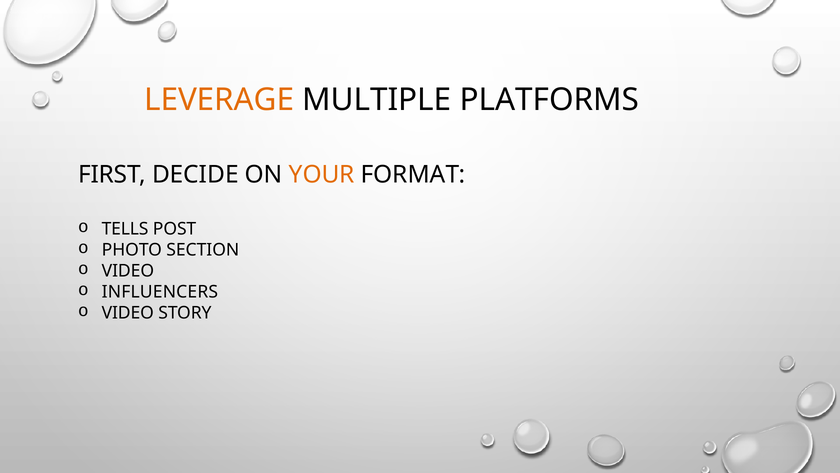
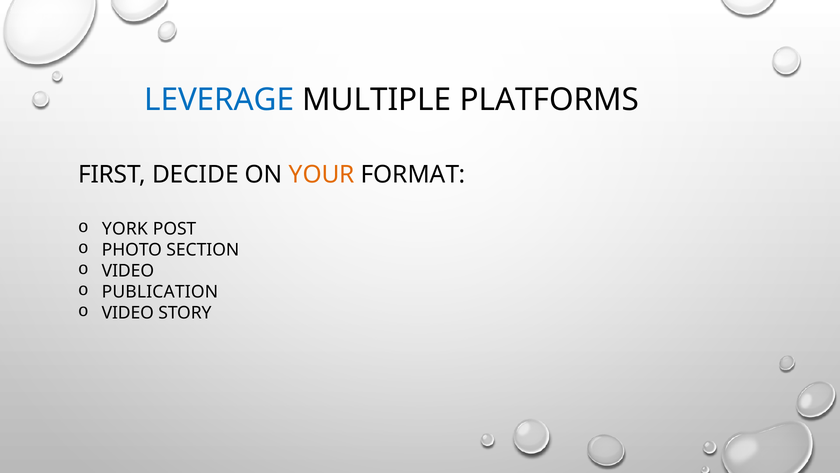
LEVERAGE colour: orange -> blue
TELLS: TELLS -> YORK
INFLUENCERS: INFLUENCERS -> PUBLICATION
